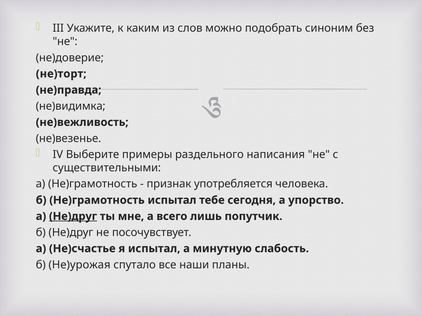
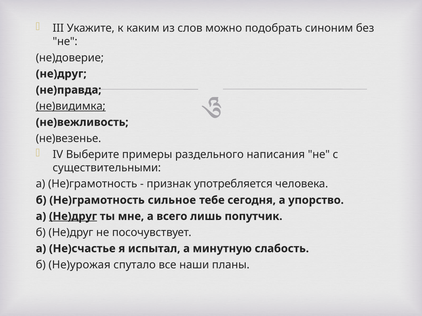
не)торт at (61, 74): не)торт -> не)друг
не)видимка underline: none -> present
Не)грамотность испытал: испытал -> сильное
